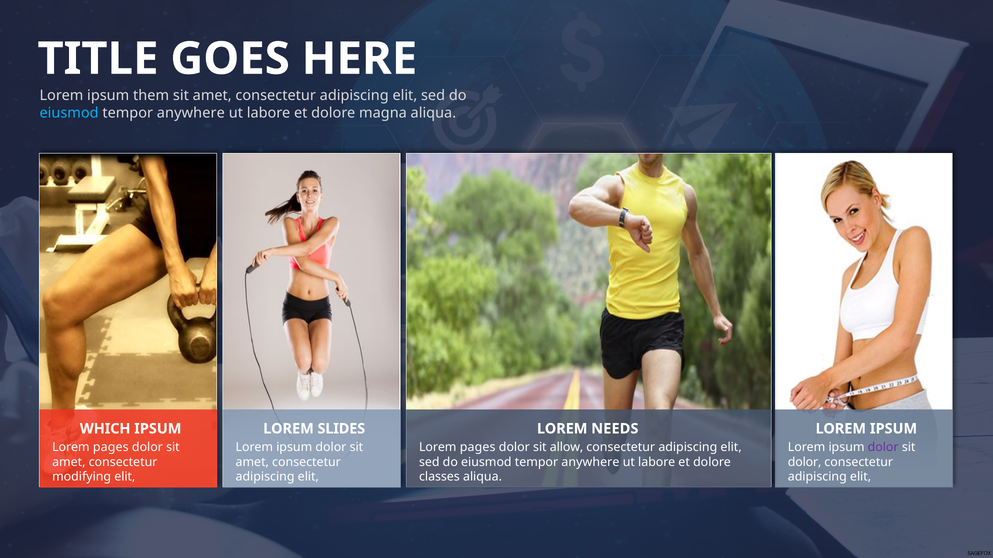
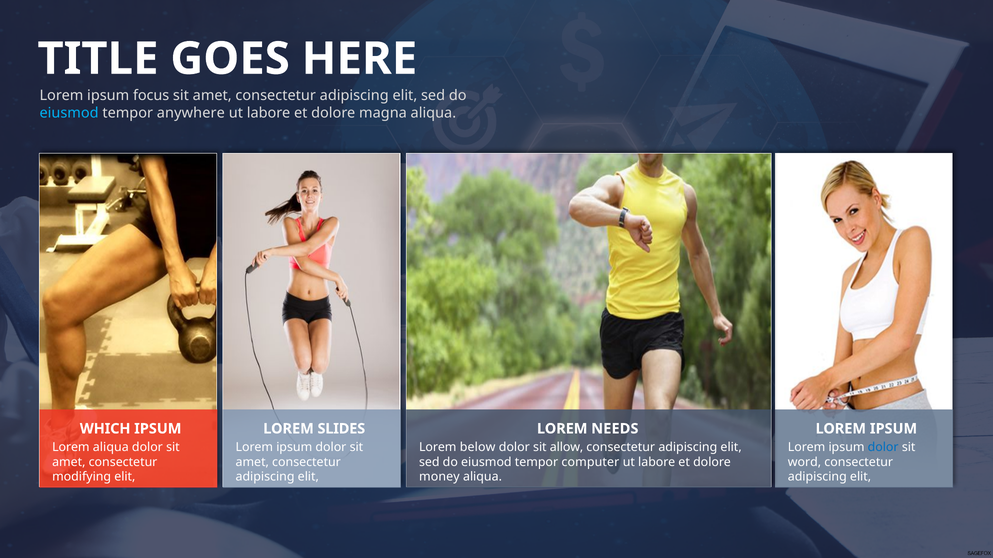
them: them -> focus
pages at (111, 448): pages -> aliqua
pages at (478, 448): pages -> below
dolor at (883, 448) colour: purple -> blue
anywhere at (590, 462): anywhere -> computer
dolor at (805, 462): dolor -> word
classes: classes -> money
